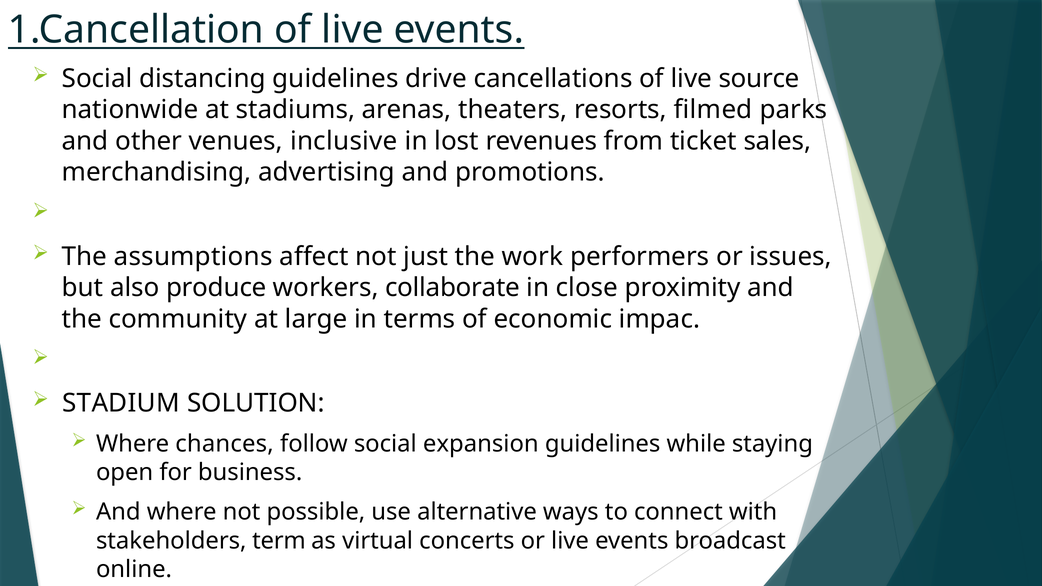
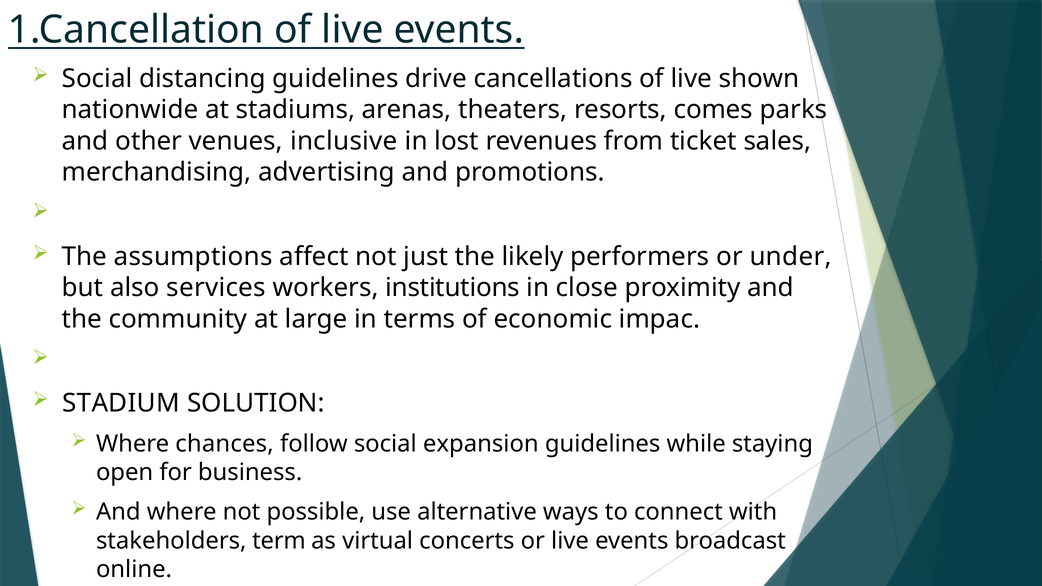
source: source -> shown
filmed: filmed -> comes
work: work -> likely
issues: issues -> under
produce: produce -> services
collaborate: collaborate -> institutions
